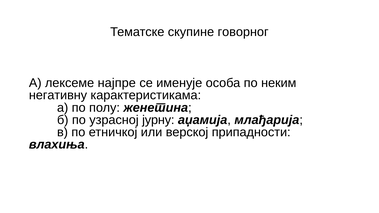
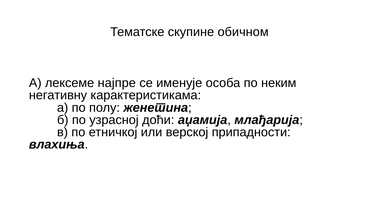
говорног: говорног -> обичном
јурну: јурну -> доћи
